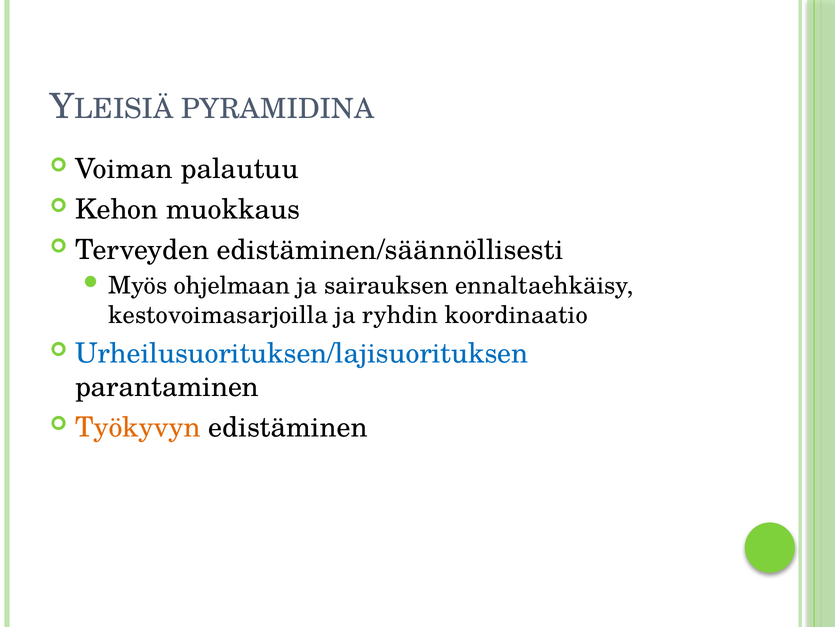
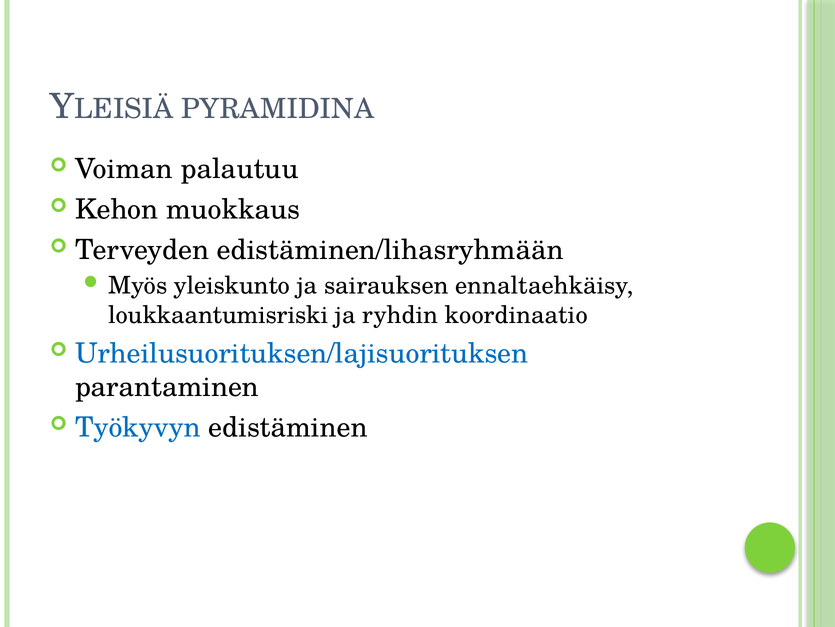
edistäminen/säännöllisesti: edistäminen/säännöllisesti -> edistäminen/lihasryhmään
ohjelmaan: ohjelmaan -> yleiskunto
kestovoimasarjoilla: kestovoimasarjoilla -> loukkaantumisriski
Työkyvyn colour: orange -> blue
